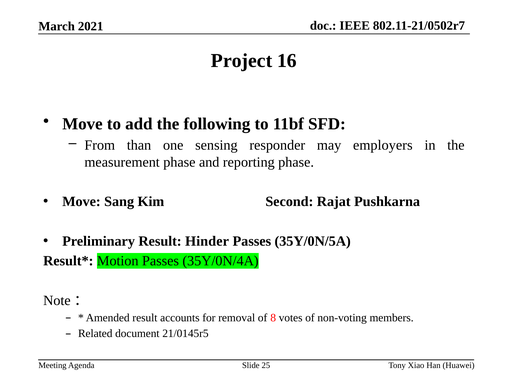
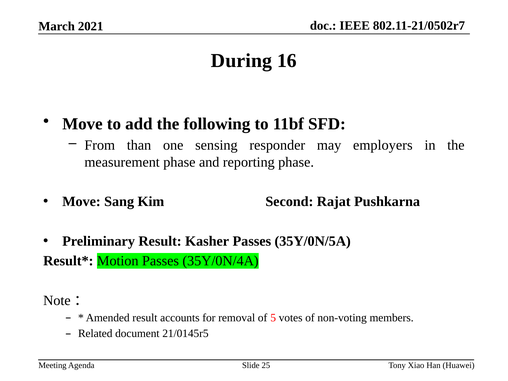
Project: Project -> During
Hinder: Hinder -> Kasher
8: 8 -> 5
